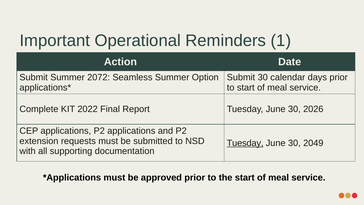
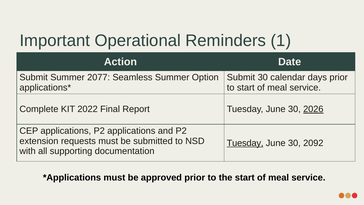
2072: 2072 -> 2077
2026 underline: none -> present
2049: 2049 -> 2092
